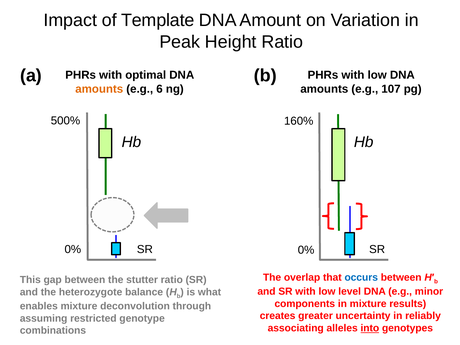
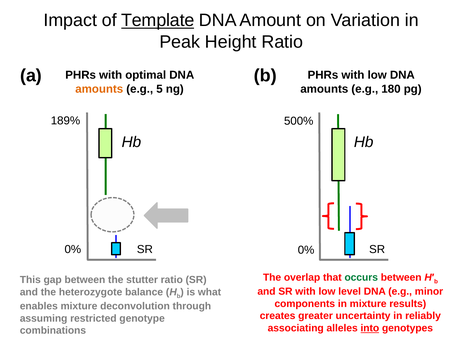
Template underline: none -> present
6: 6 -> 5
107: 107 -> 180
500%: 500% -> 189%
160%: 160% -> 500%
occurs colour: blue -> green
